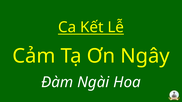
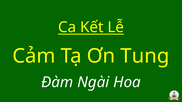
Ngây: Ngây -> Tung
